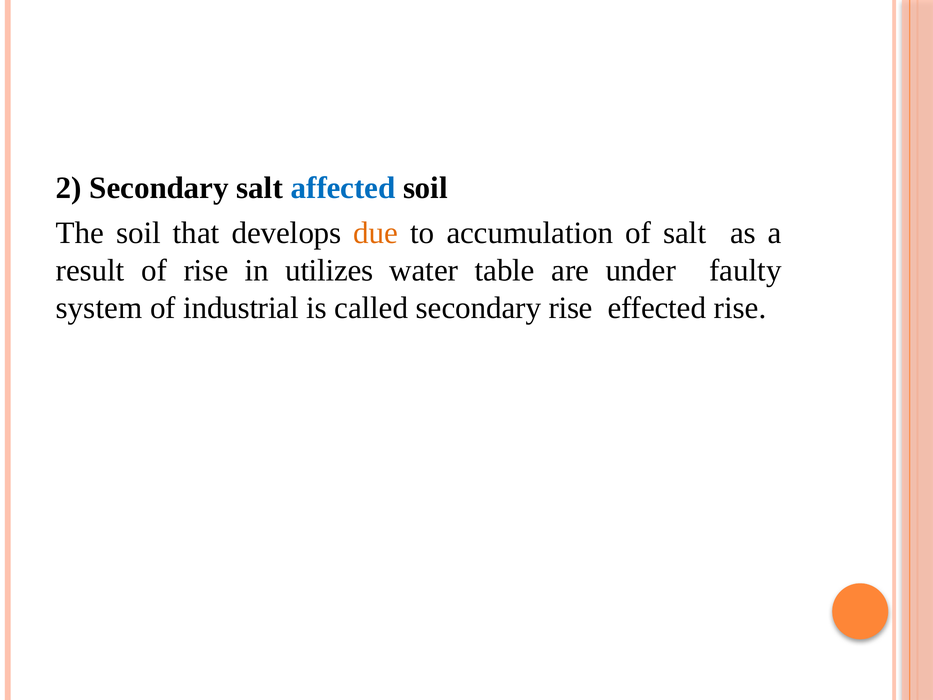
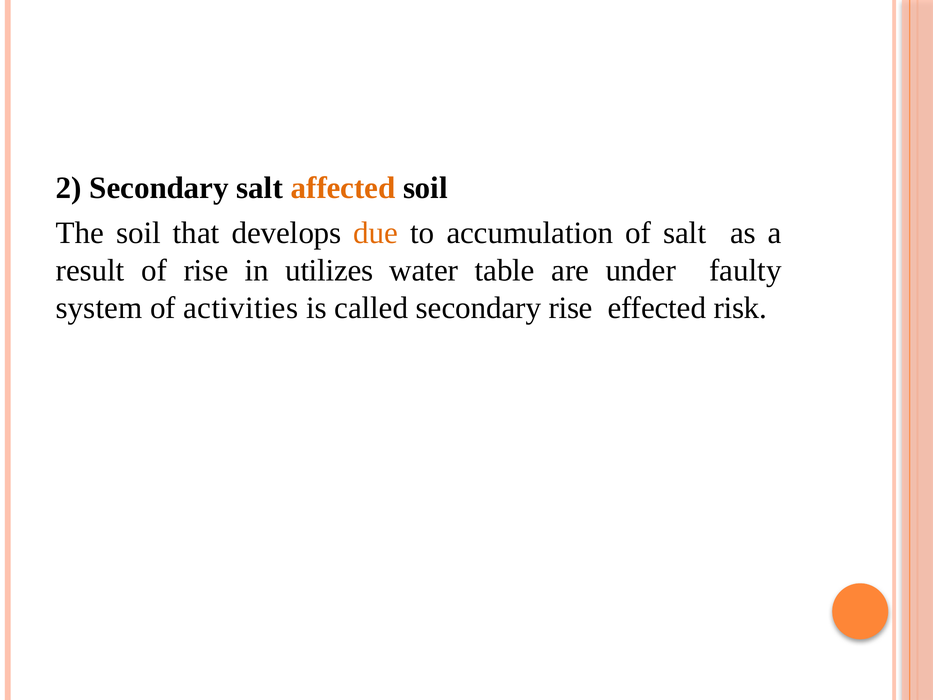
affected colour: blue -> orange
industrial: industrial -> activities
effected rise: rise -> risk
